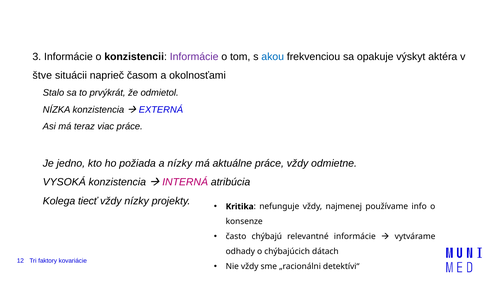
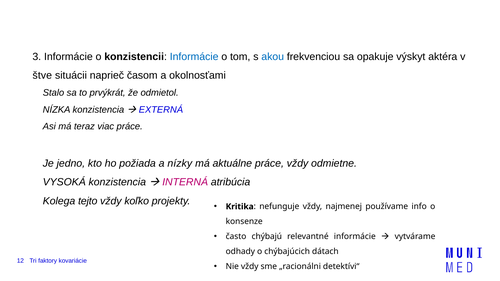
Informácie at (194, 57) colour: purple -> blue
tiecť: tiecť -> tejto
vždy nízky: nízky -> koľko
